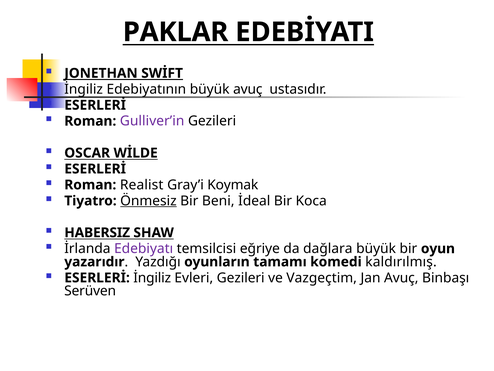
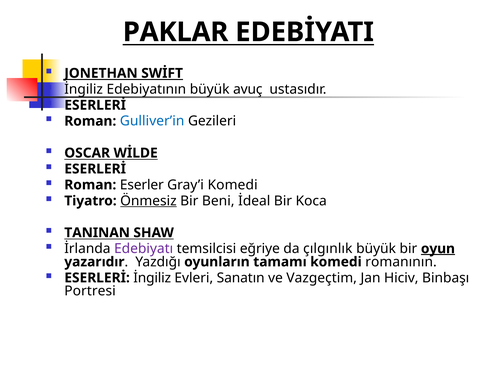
Gulliver’in colour: purple -> blue
Realist: Realist -> Eserler
Gray’i Koymak: Koymak -> Komedi
HABERSIZ: HABERSIZ -> TANINAN
dağlara: dağlara -> çılgınlık
oyun underline: none -> present
kaldırılmış: kaldırılmış -> romanının
Evleri Gezileri: Gezileri -> Sanatın
Jan Avuç: Avuç -> Hiciv
Serüven: Serüven -> Portresi
